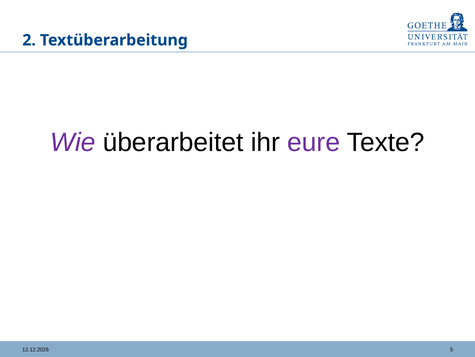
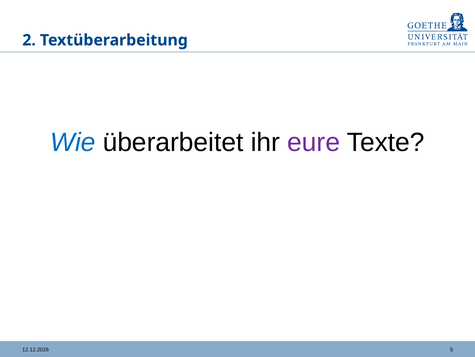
Wie colour: purple -> blue
